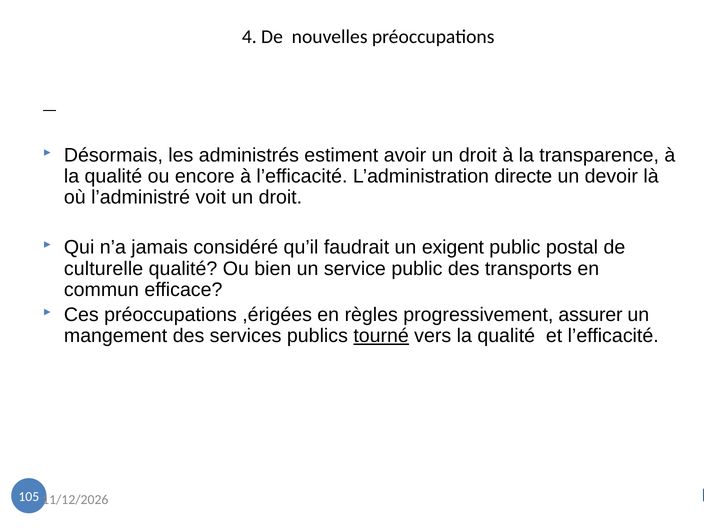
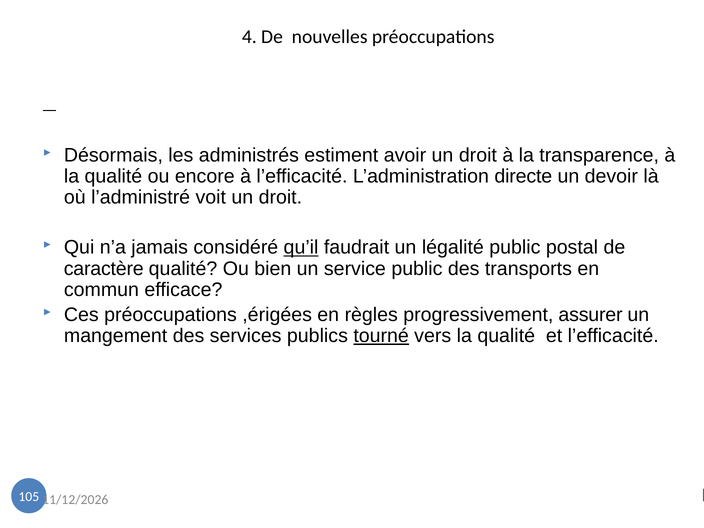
qu’il underline: none -> present
exigent: exigent -> légalité
culturelle: culturelle -> caractère
